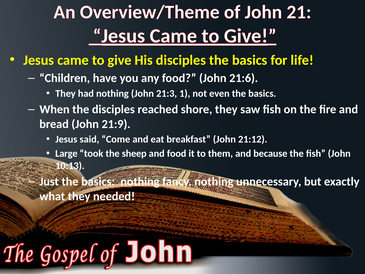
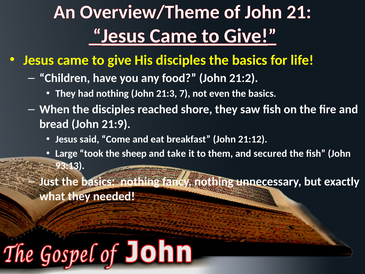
21:6: 21:6 -> 21:2
1: 1 -> 7
and food: food -> take
because: because -> secured
10:13: 10:13 -> 93:13
